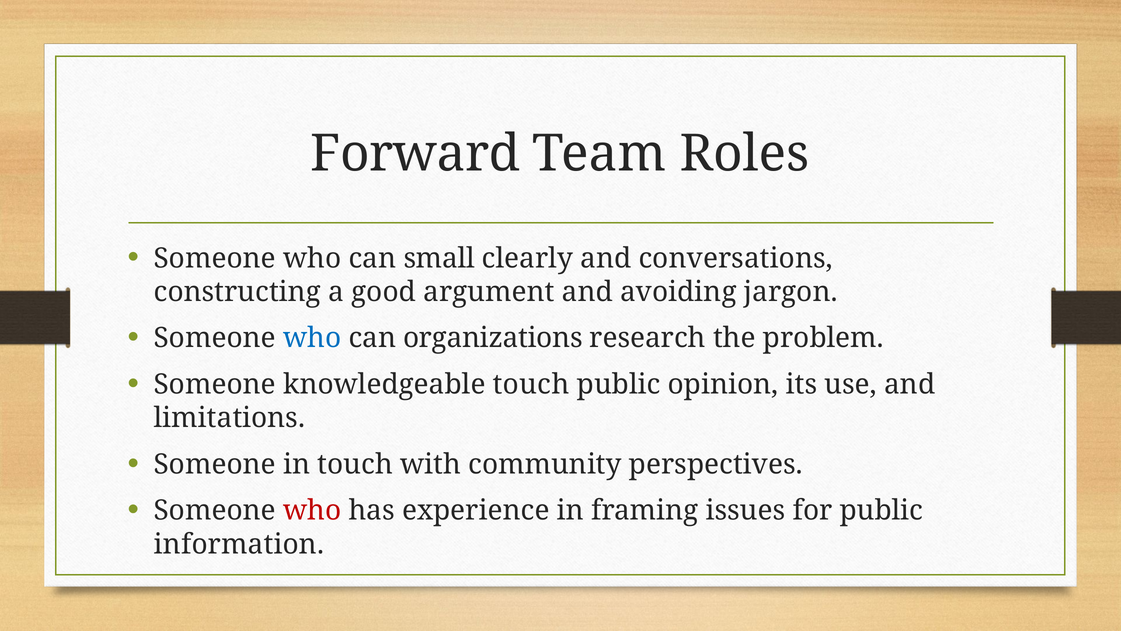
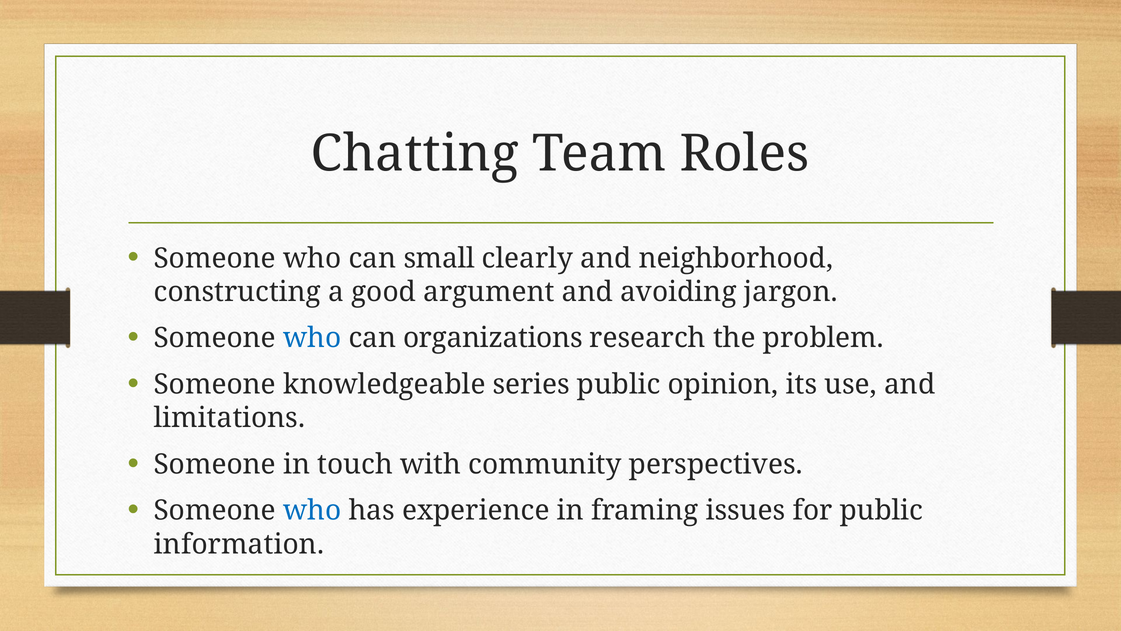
Forward: Forward -> Chatting
conversations: conversations -> neighborhood
knowledgeable touch: touch -> series
who at (312, 510) colour: red -> blue
